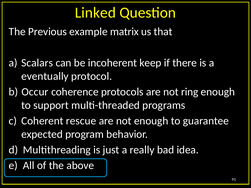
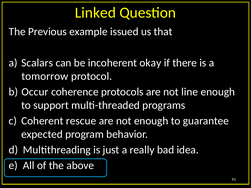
matrix: matrix -> issued
keep: keep -> okay
eventually: eventually -> tomorrow
ring: ring -> line
